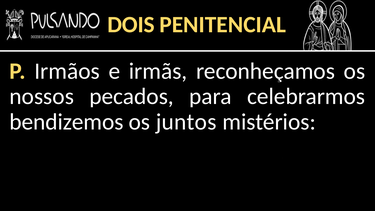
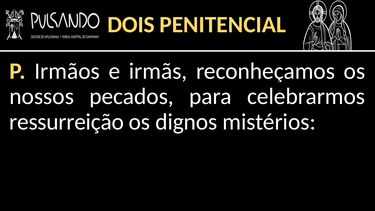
bendizemos: bendizemos -> ressurreição
juntos: juntos -> dignos
